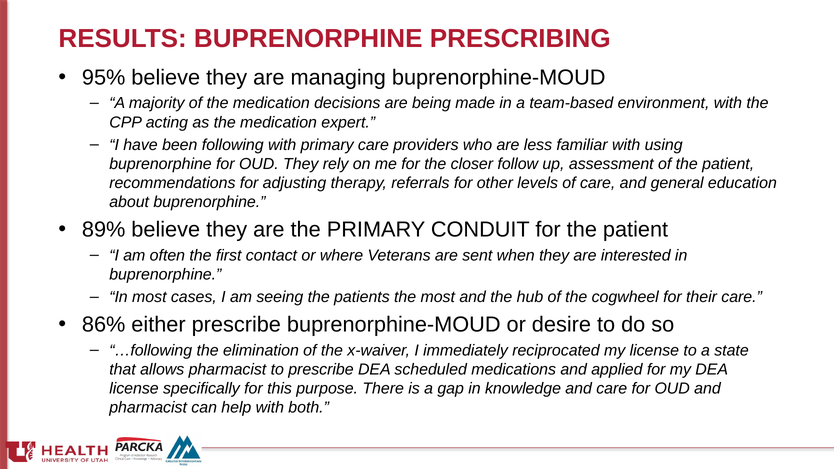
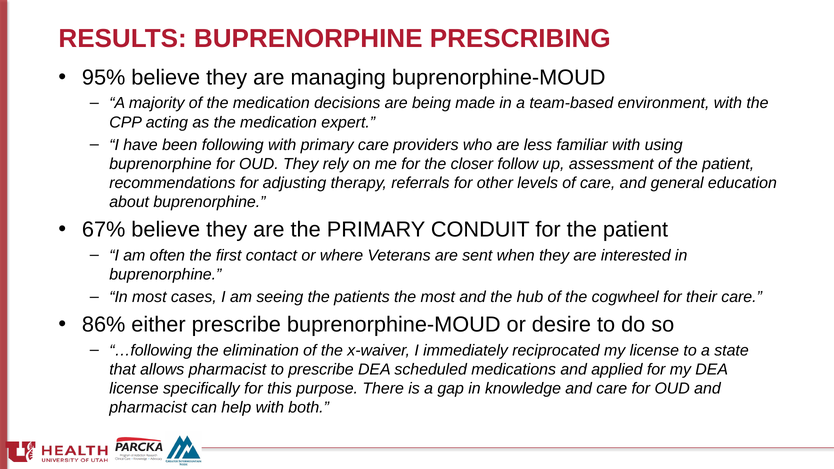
89%: 89% -> 67%
